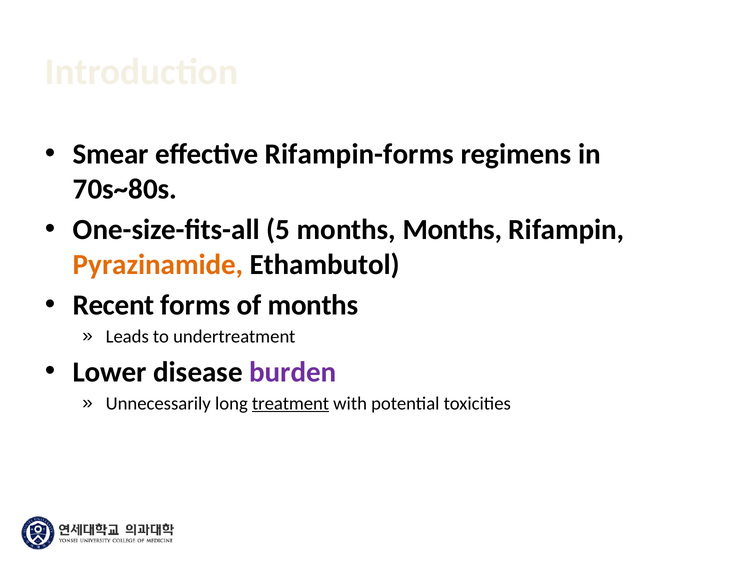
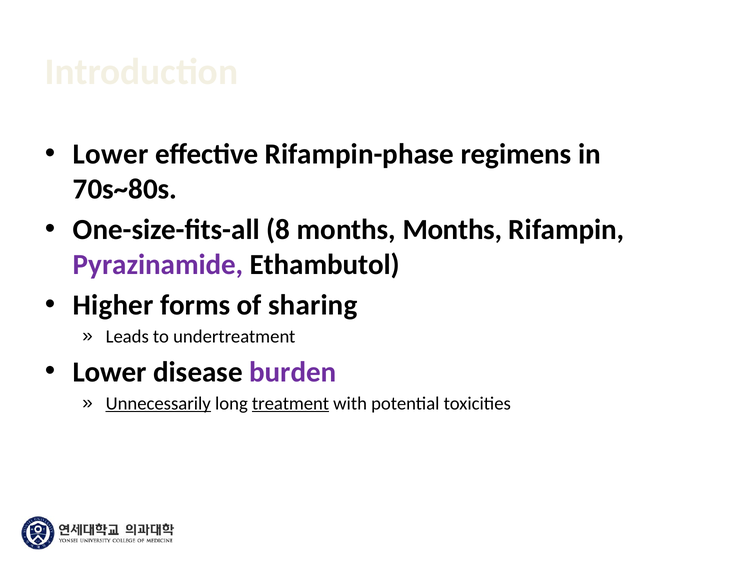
Smear at (111, 154): Smear -> Lower
Rifampin-forms: Rifampin-forms -> Rifampin-phase
5: 5 -> 8
Pyrazinamide colour: orange -> purple
Recent: Recent -> Higher
of months: months -> sharing
Unnecessarily underline: none -> present
